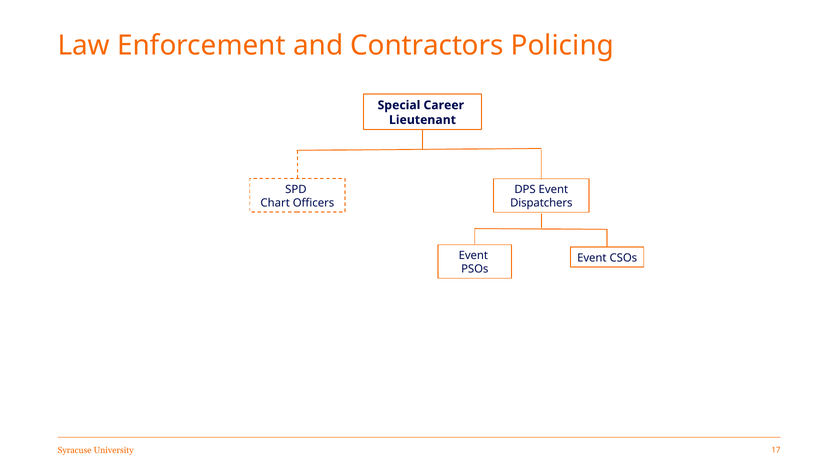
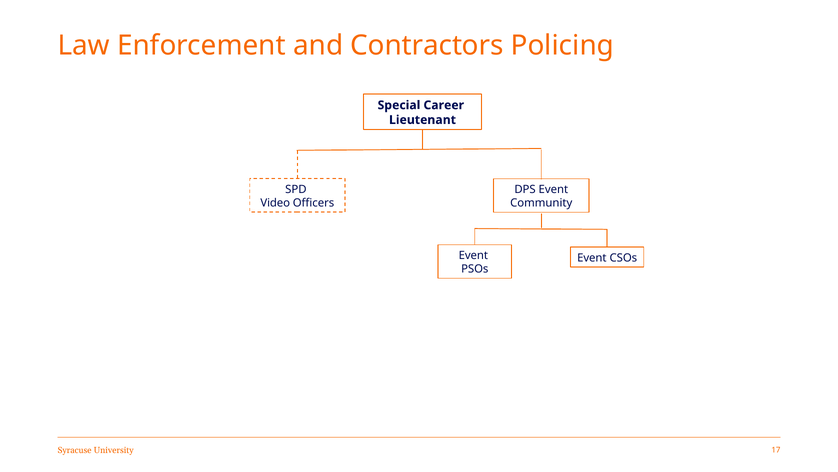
Chart: Chart -> Video
Dispatchers: Dispatchers -> Community
